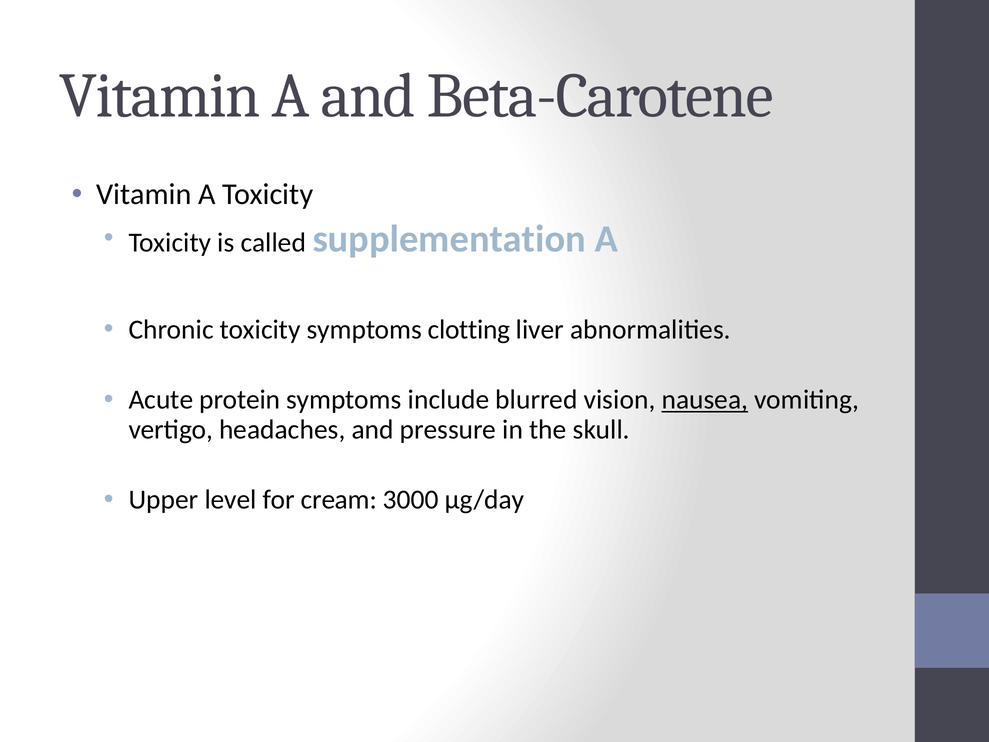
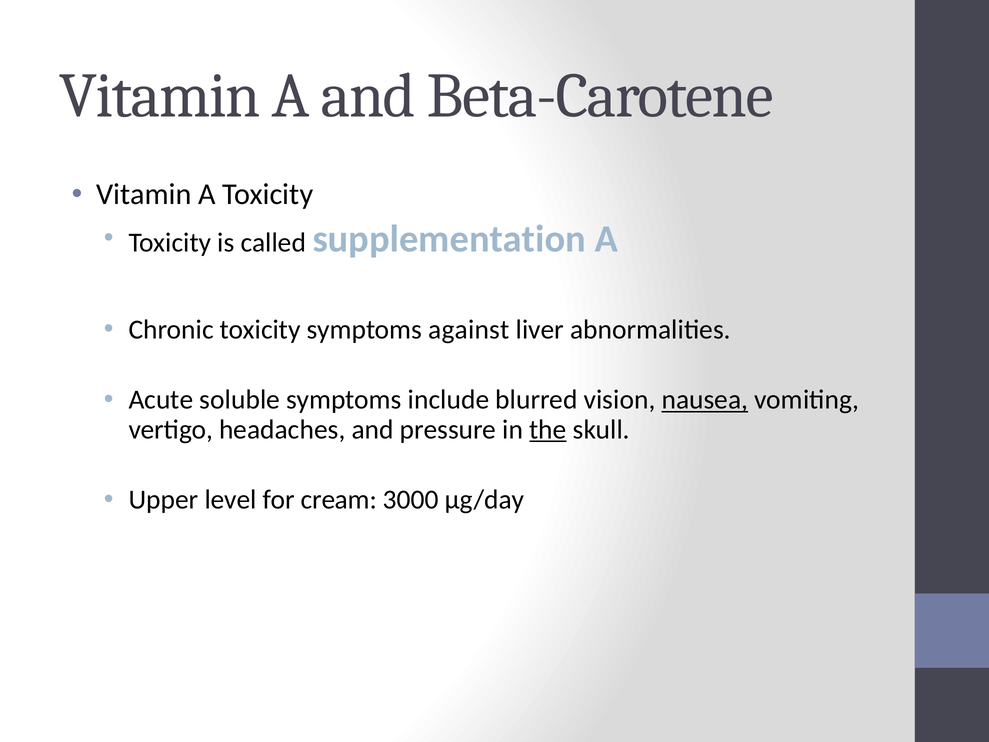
clotting: clotting -> against
protein: protein -> soluble
the underline: none -> present
